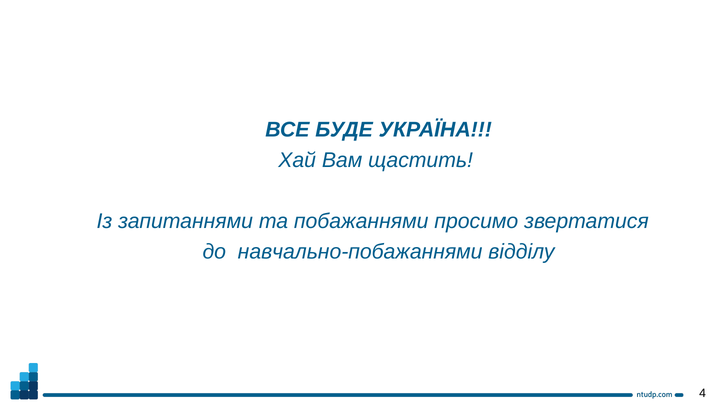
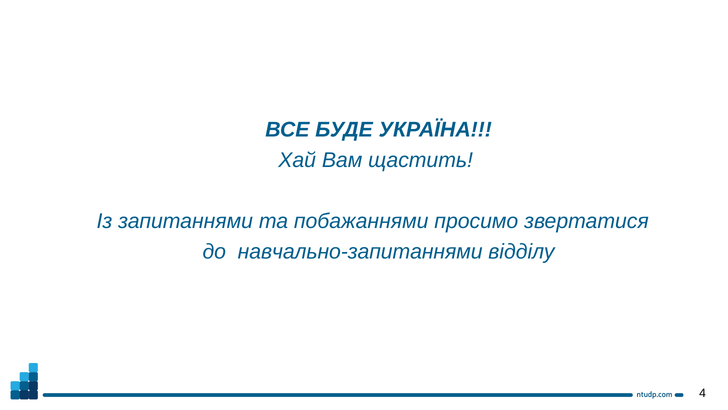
навчально-побажаннями: навчально-побажаннями -> навчально-запитаннями
